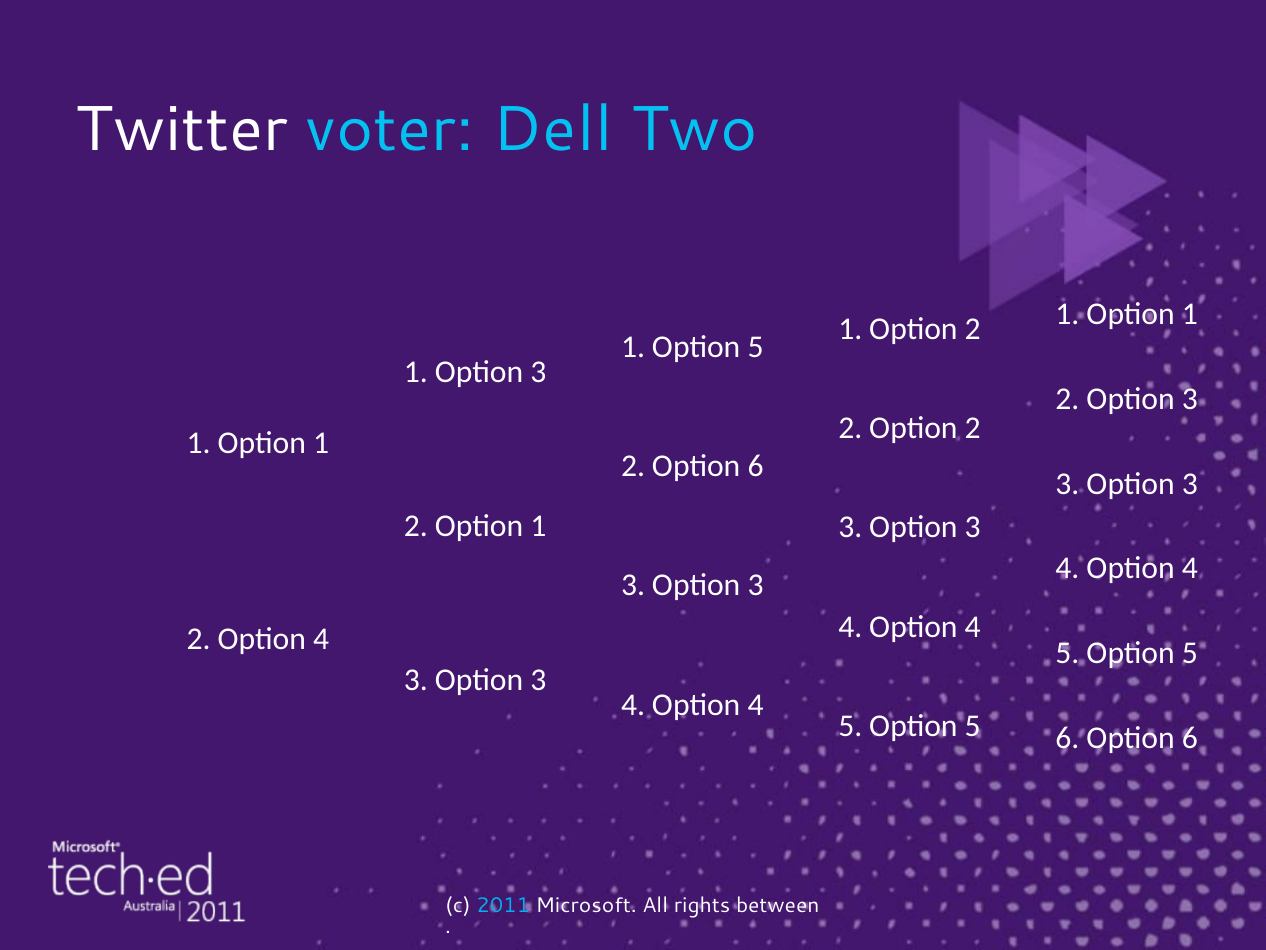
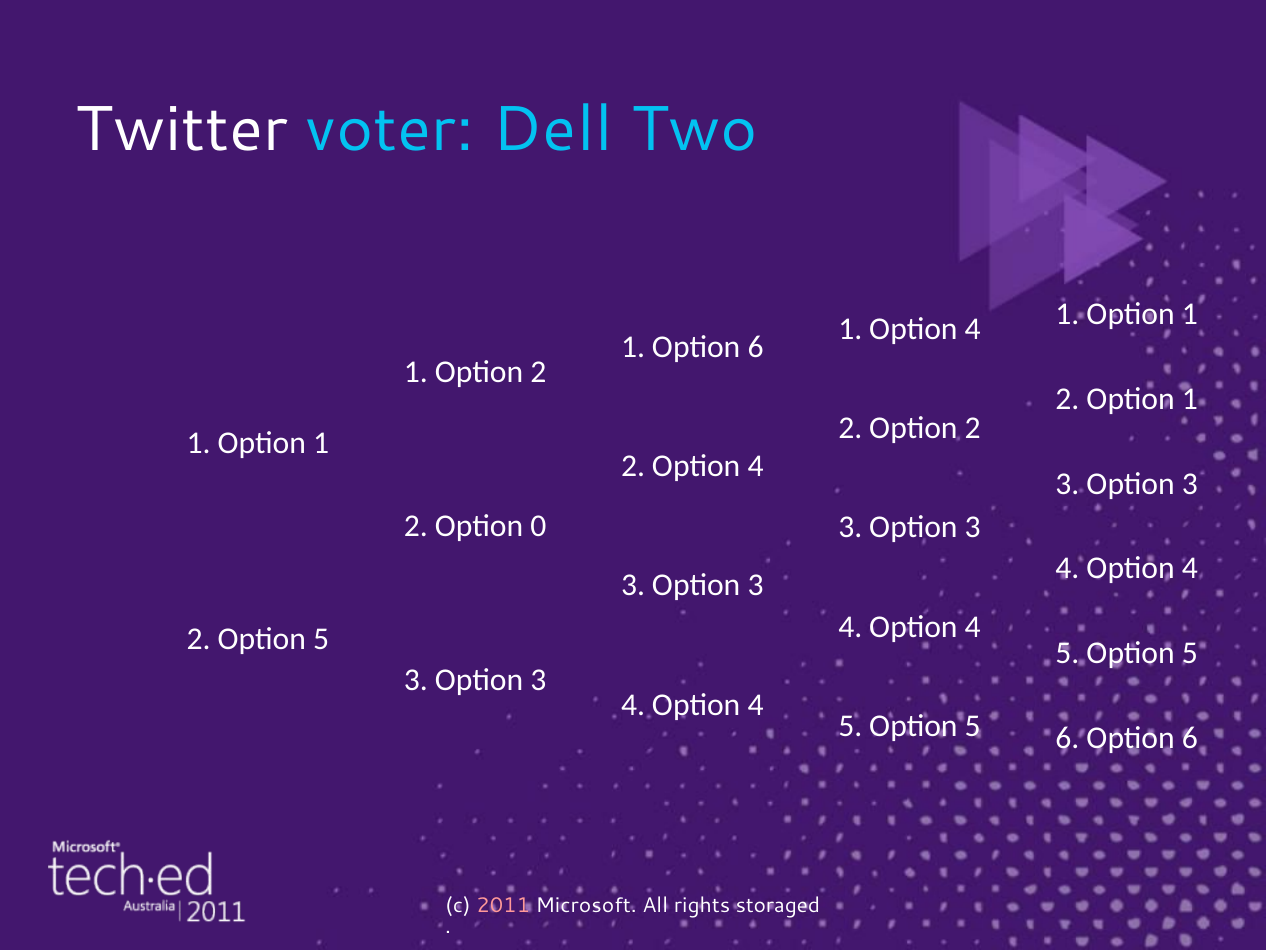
1 Option 2: 2 -> 4
1 Option 5: 5 -> 6
1 Option 3: 3 -> 2
2 Option 3: 3 -> 1
2 Option 6: 6 -> 4
2 Option 1: 1 -> 0
2 Option 4: 4 -> 5
2011 colour: light blue -> pink
between: between -> storaged
